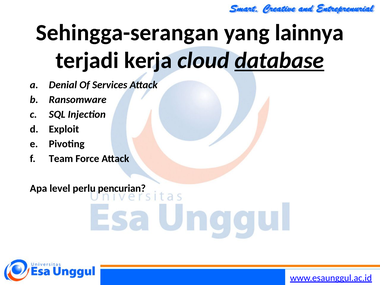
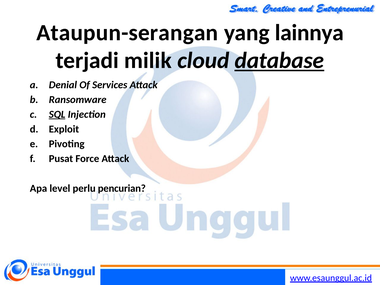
Sehingga-serangan: Sehingga-serangan -> Ataupun-serangan
kerja: kerja -> milik
SQL underline: none -> present
Team: Team -> Pusat
